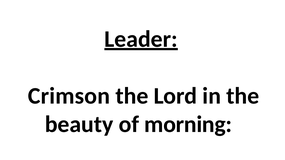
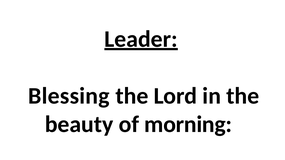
Crimson: Crimson -> Blessing
